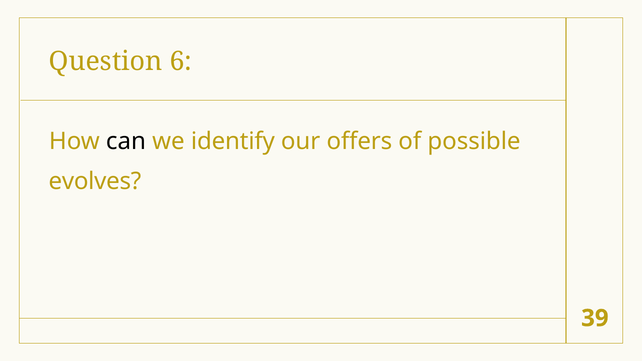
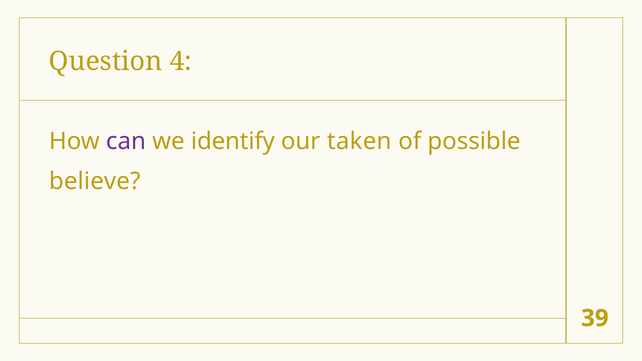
6: 6 -> 4
can colour: black -> purple
offers: offers -> taken
evolves: evolves -> believe
